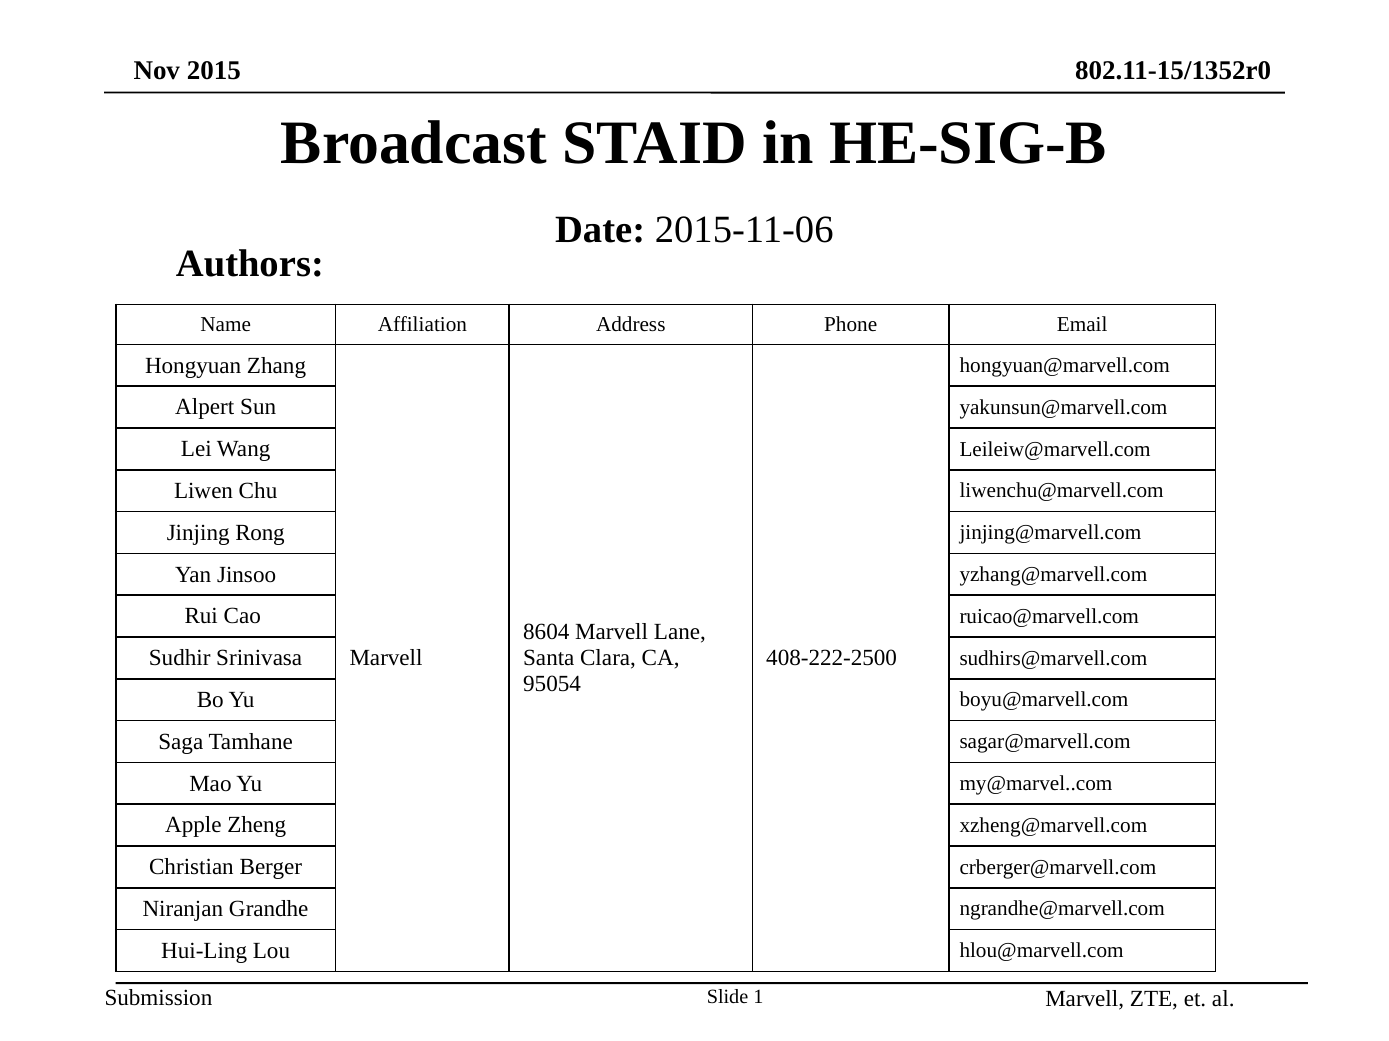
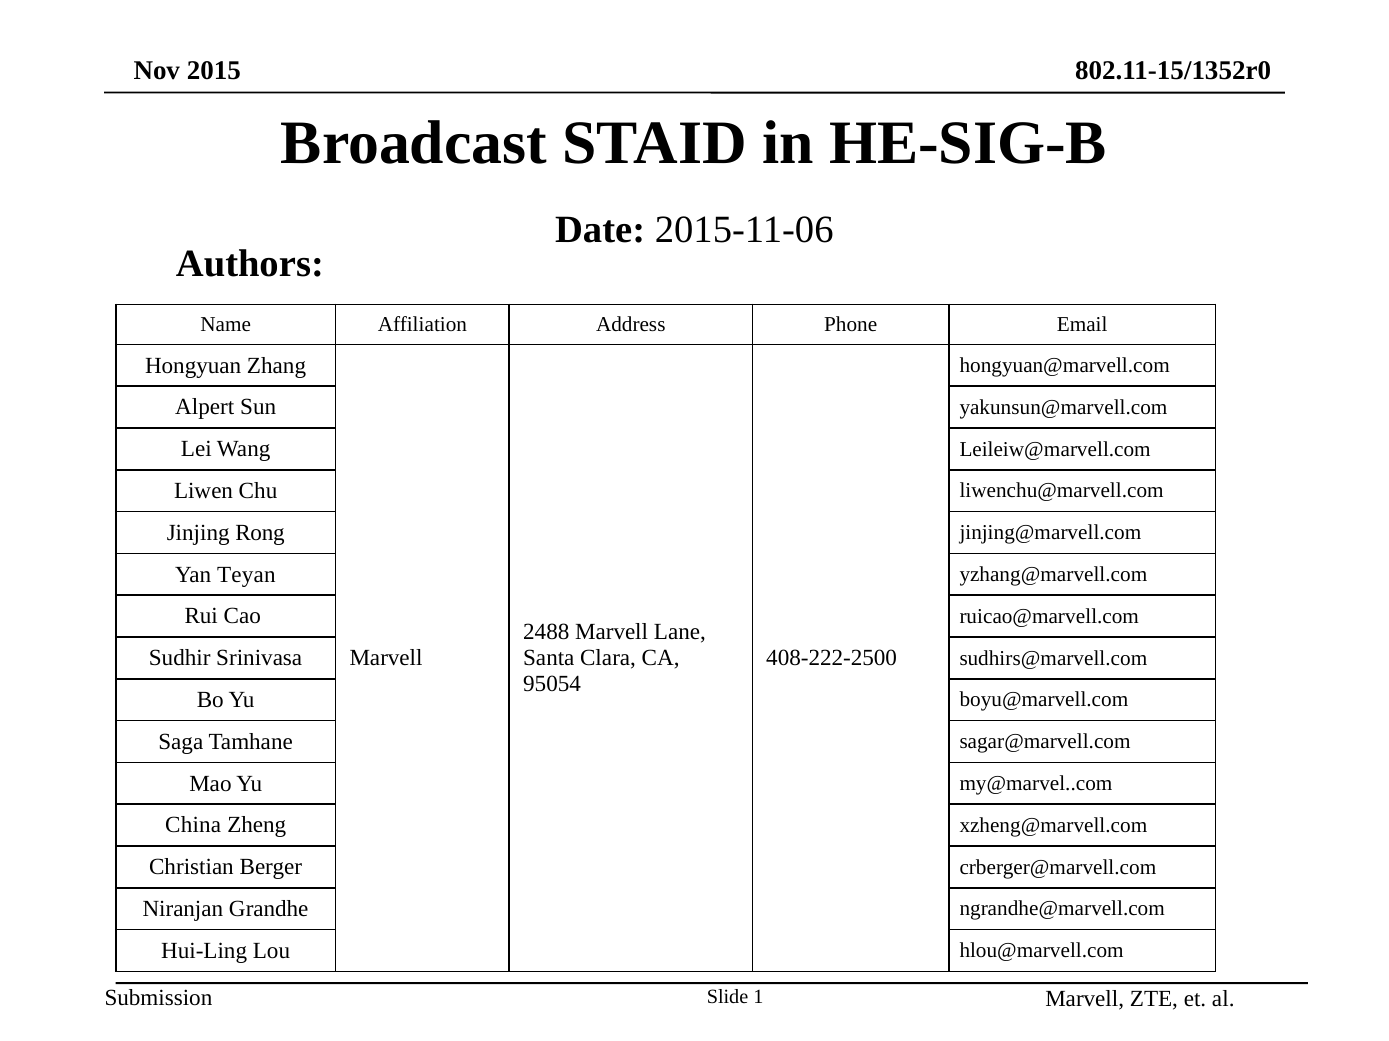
Jinsoo: Jinsoo -> Teyan
8604: 8604 -> 2488
Apple: Apple -> China
